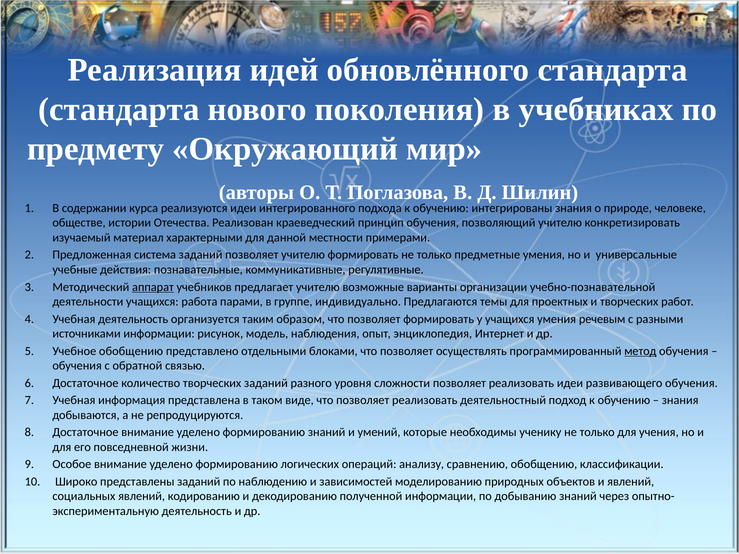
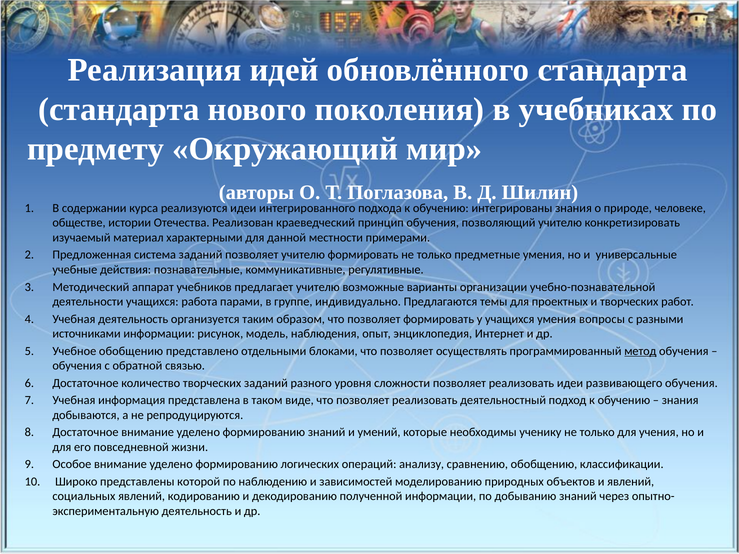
аппарат underline: present -> none
речевым: речевым -> вопросы
представлены заданий: заданий -> которой
